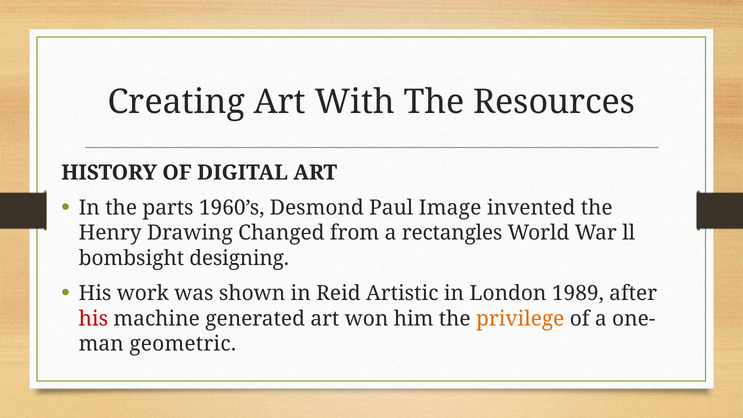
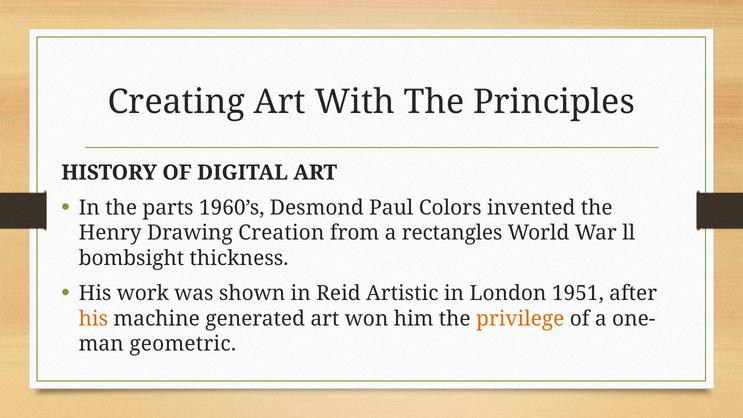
Resources: Resources -> Principles
Image: Image -> Colors
Changed: Changed -> Creation
designing: designing -> thickness
1989: 1989 -> 1951
his at (93, 319) colour: red -> orange
